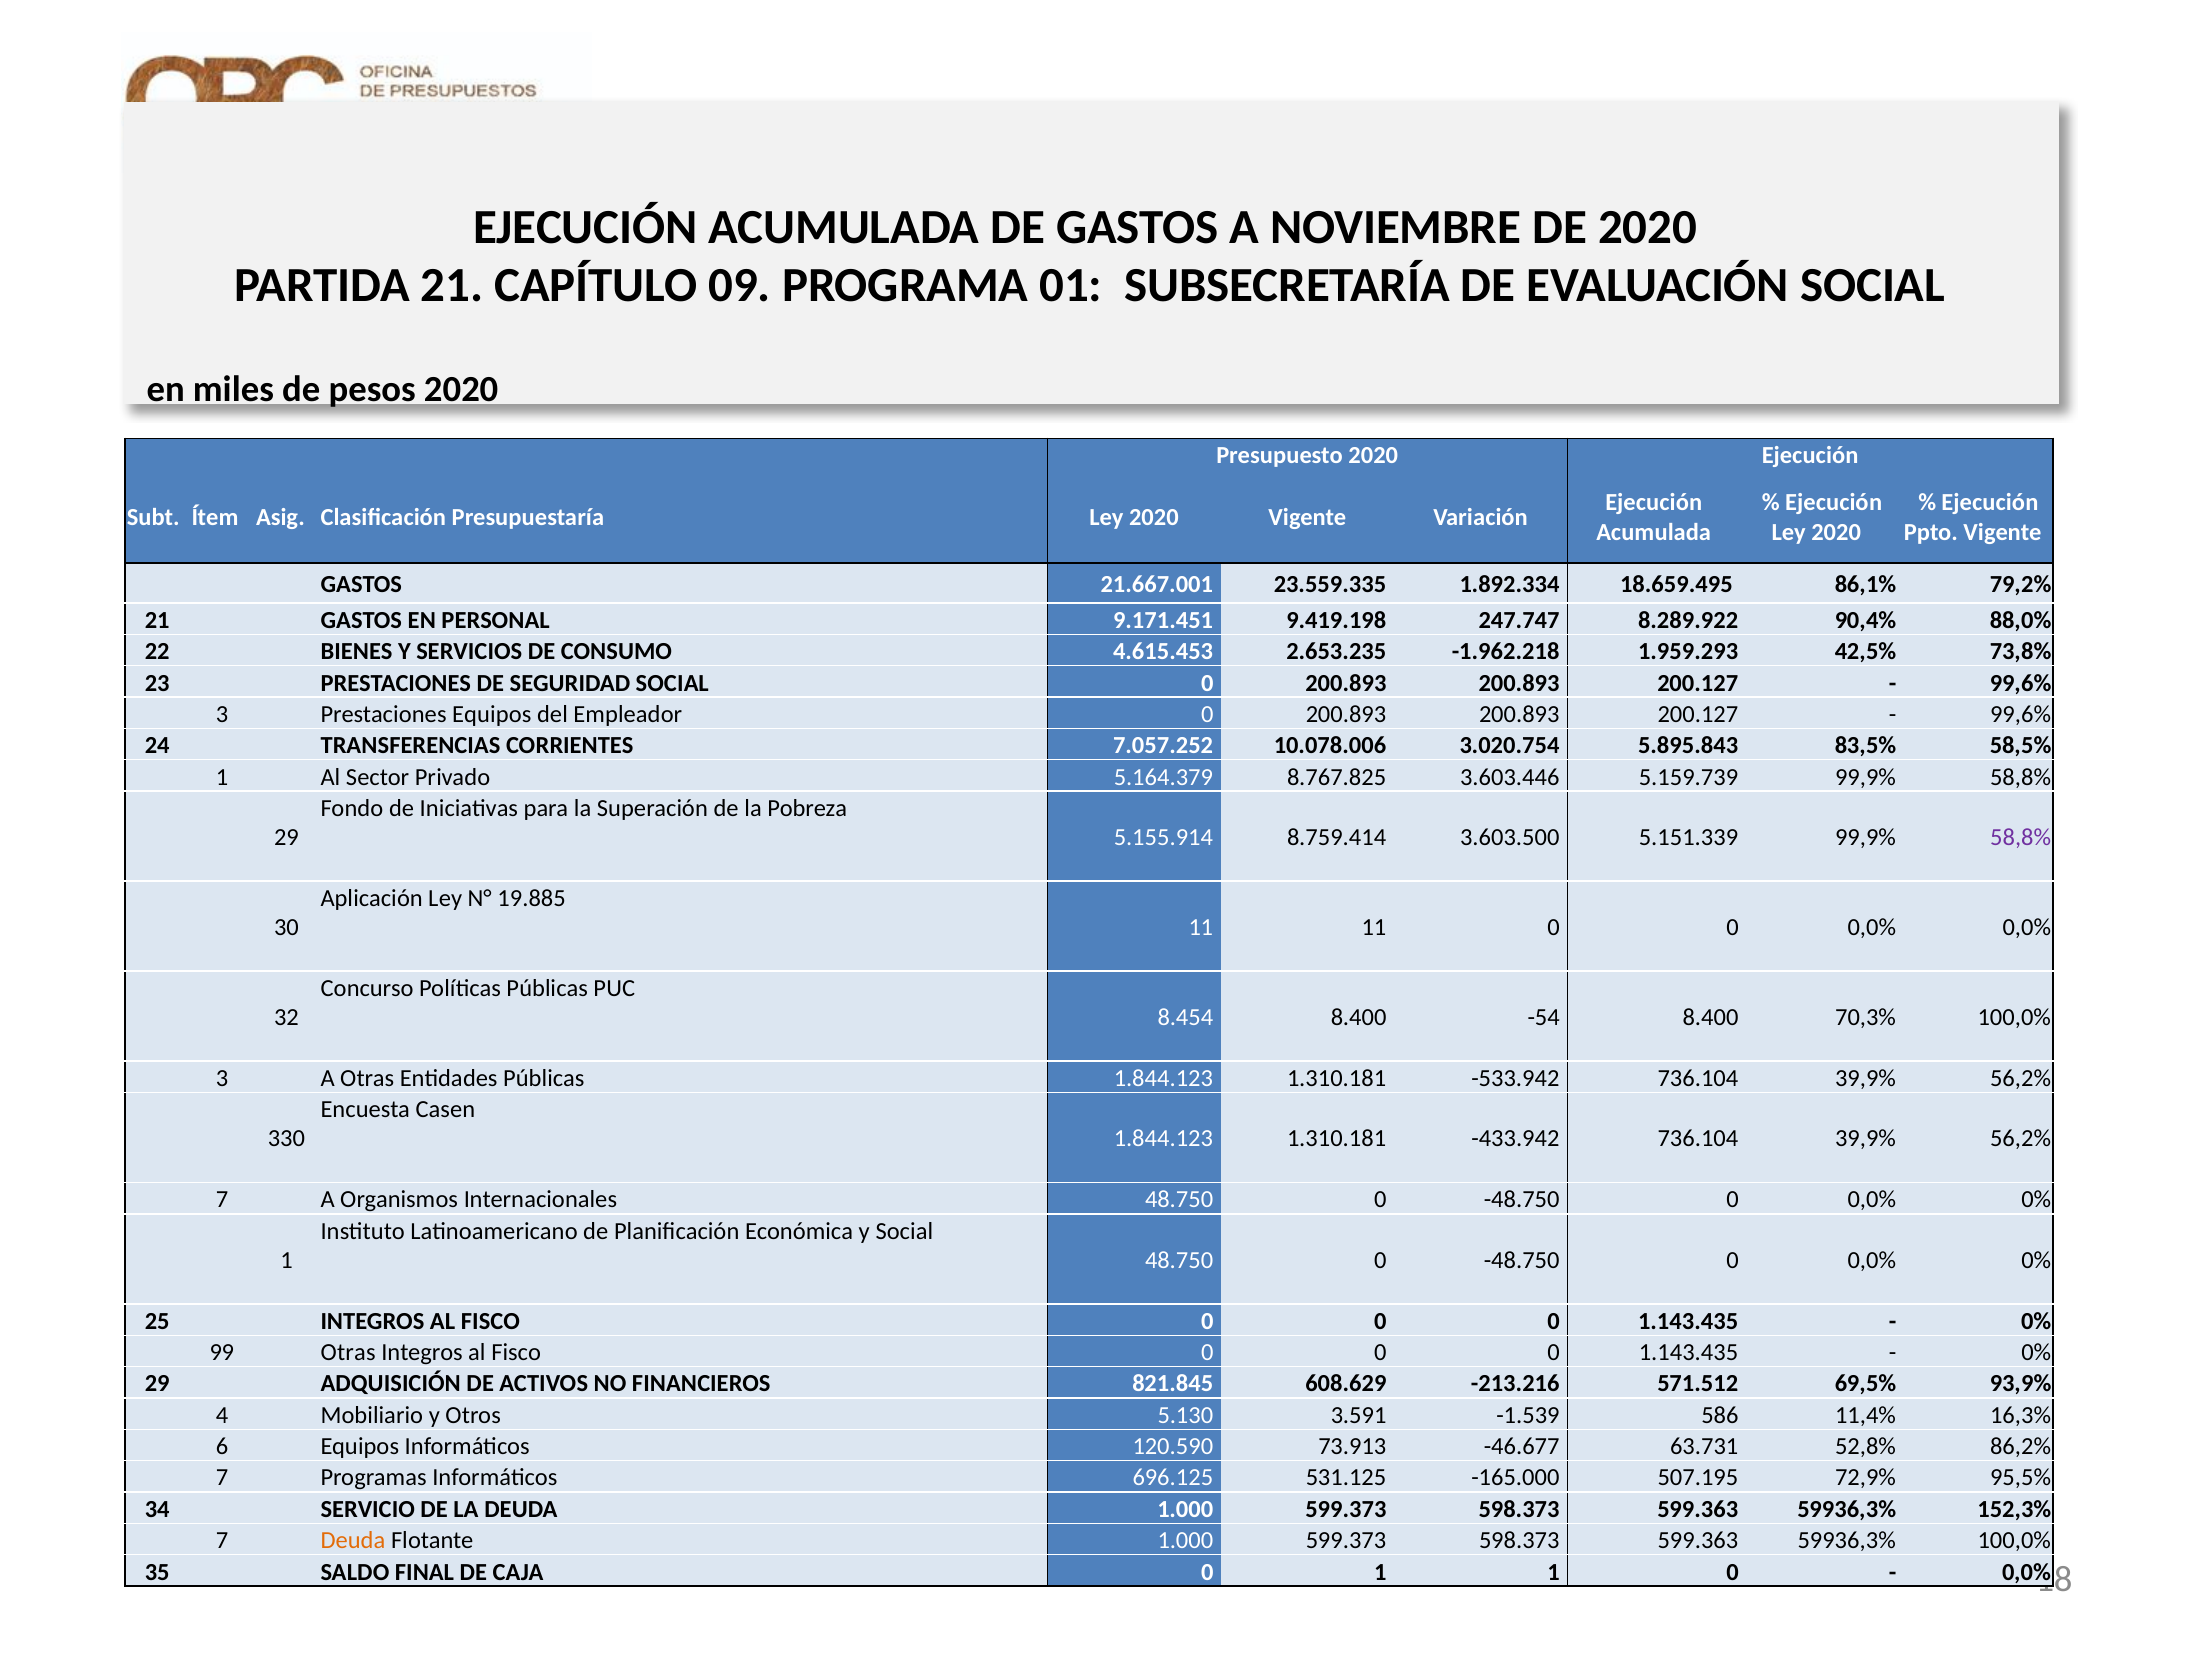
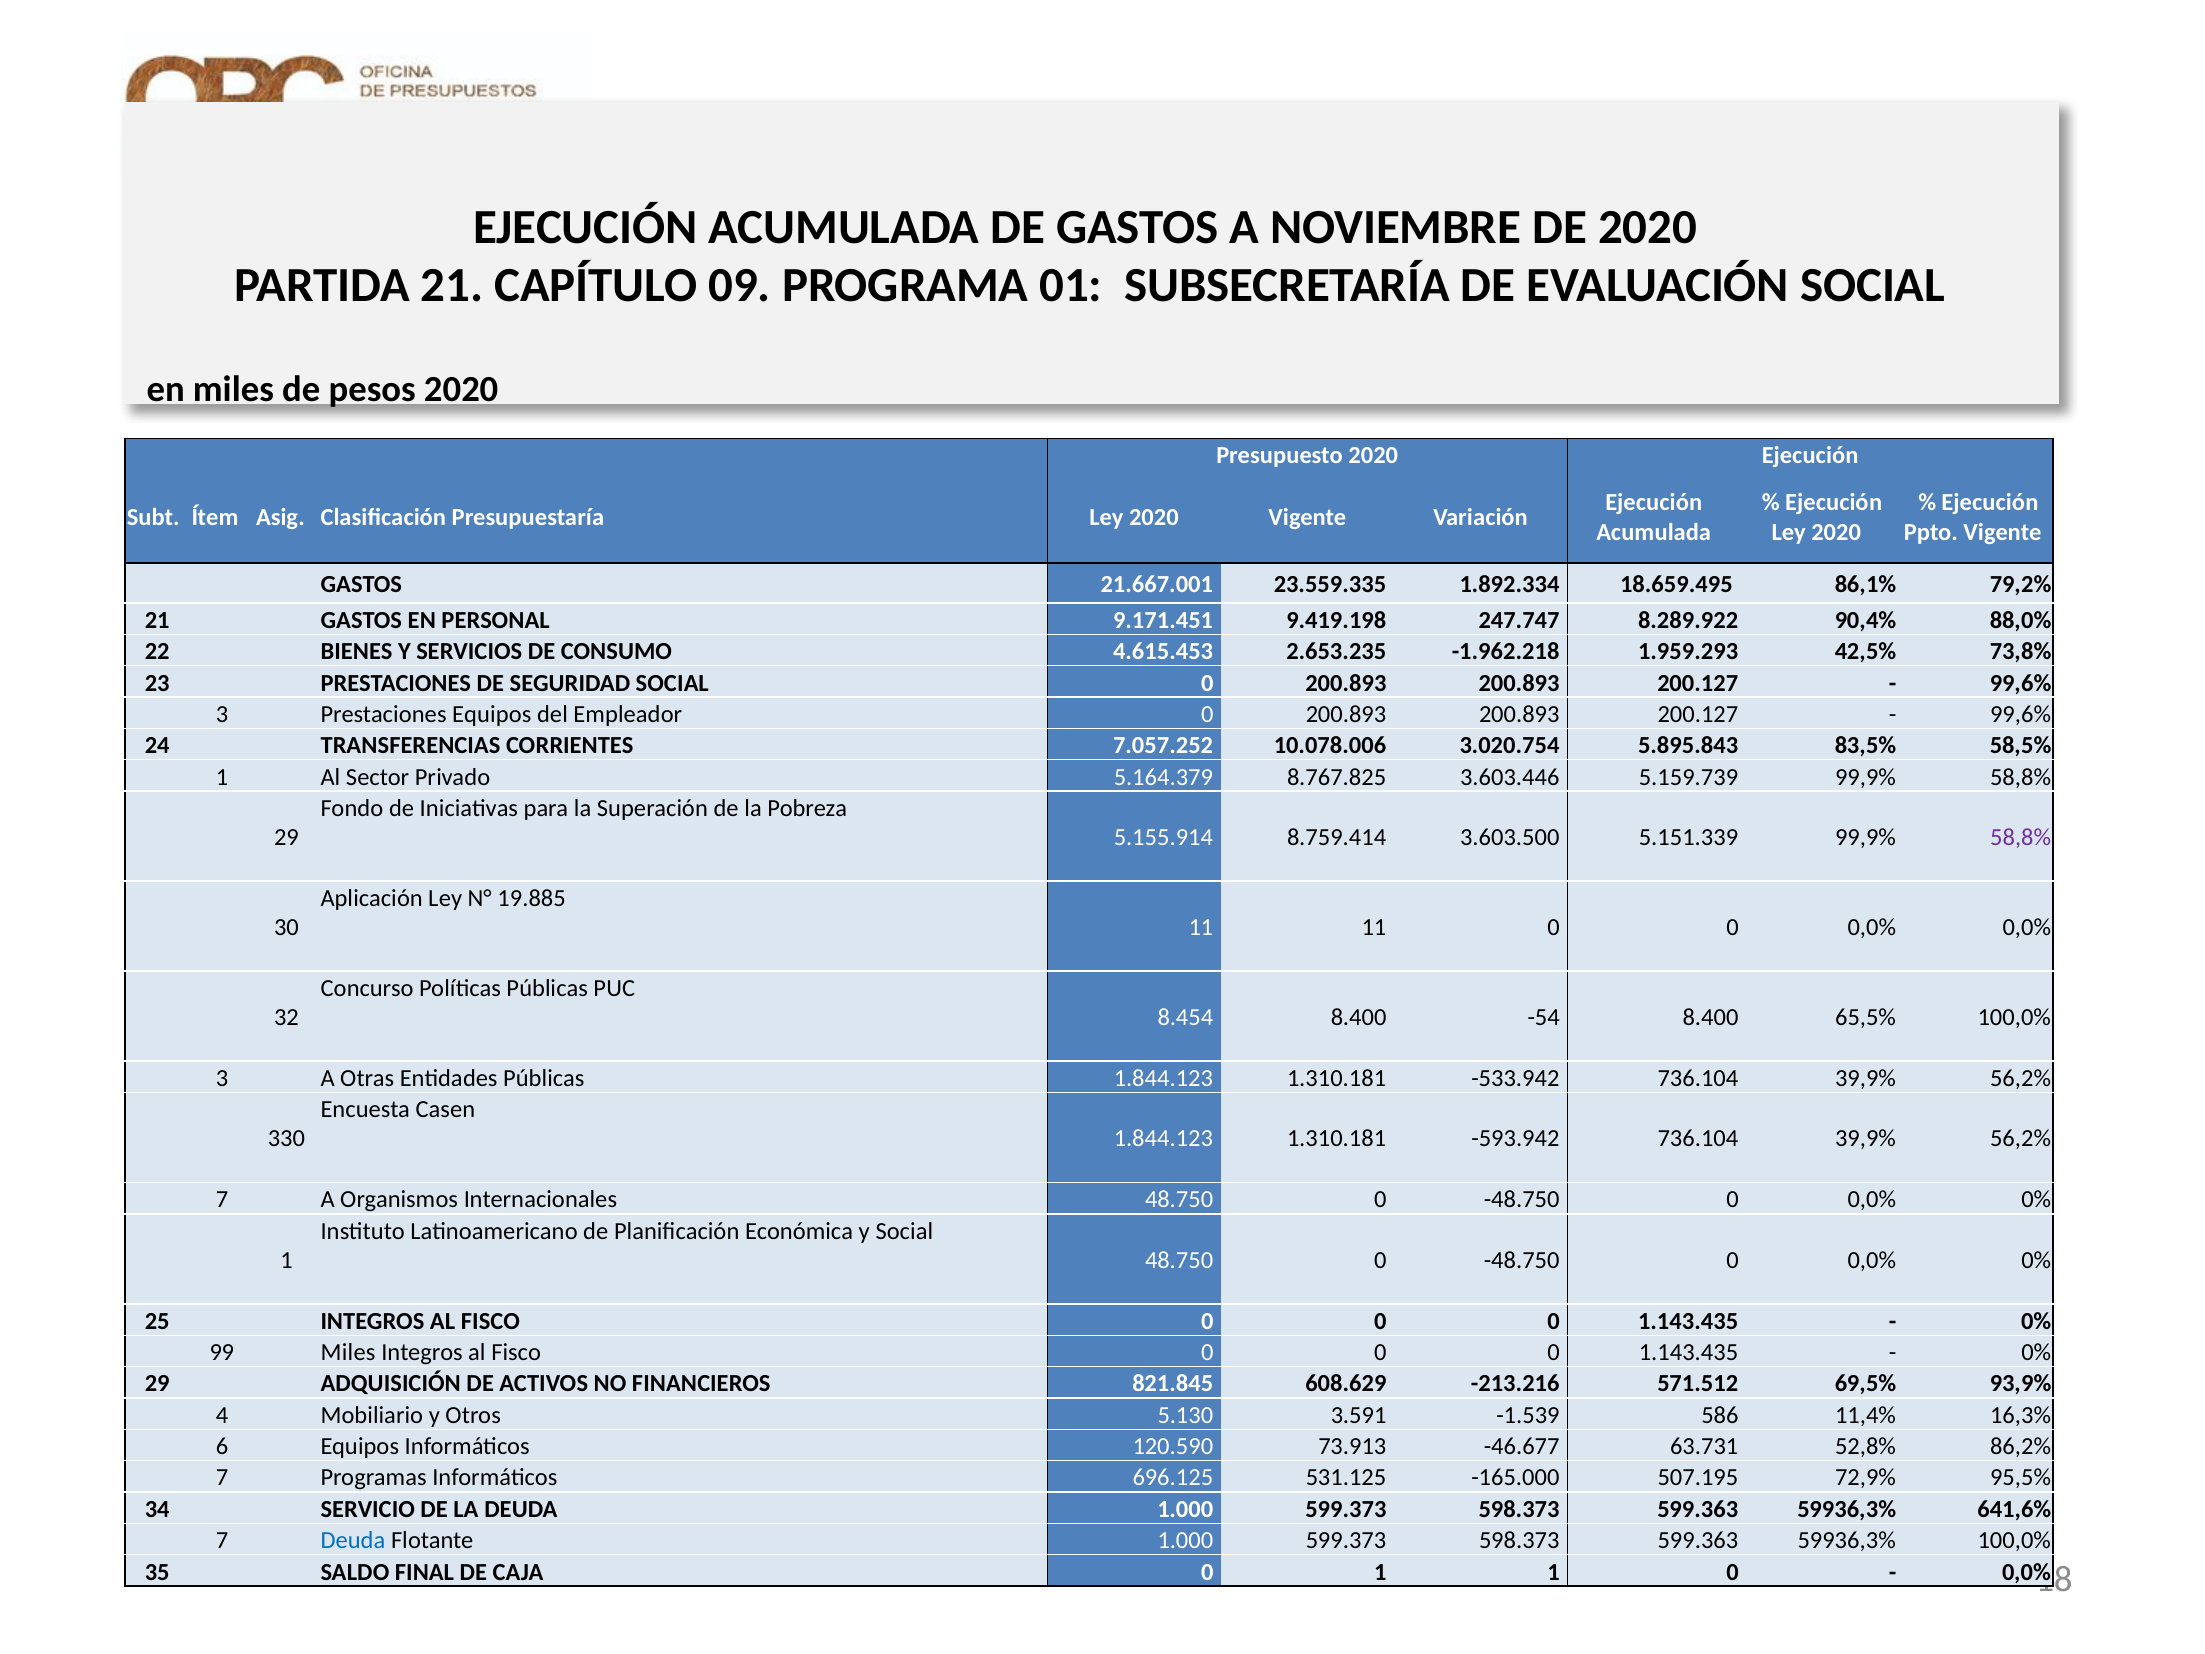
70,3%: 70,3% -> 65,5%
-433.942: -433.942 -> -593.942
99 Otras: Otras -> Miles
152,3%: 152,3% -> 641,6%
Deuda at (353, 1540) colour: orange -> blue
